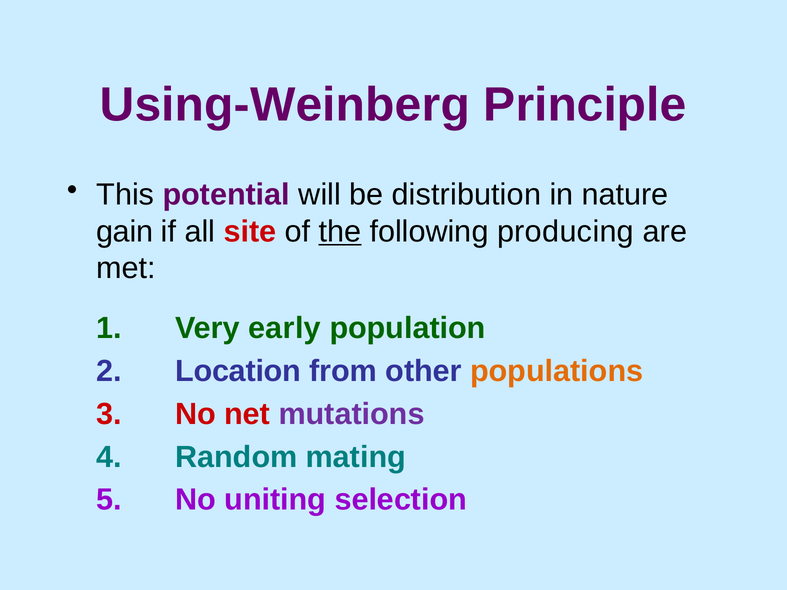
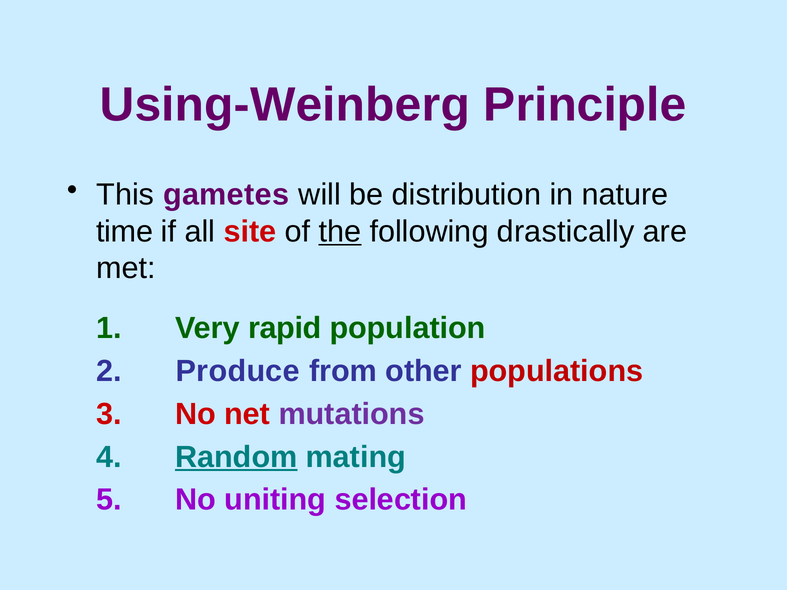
potential: potential -> gametes
gain: gain -> time
producing: producing -> drastically
early: early -> rapid
Location: Location -> Produce
populations colour: orange -> red
Random underline: none -> present
